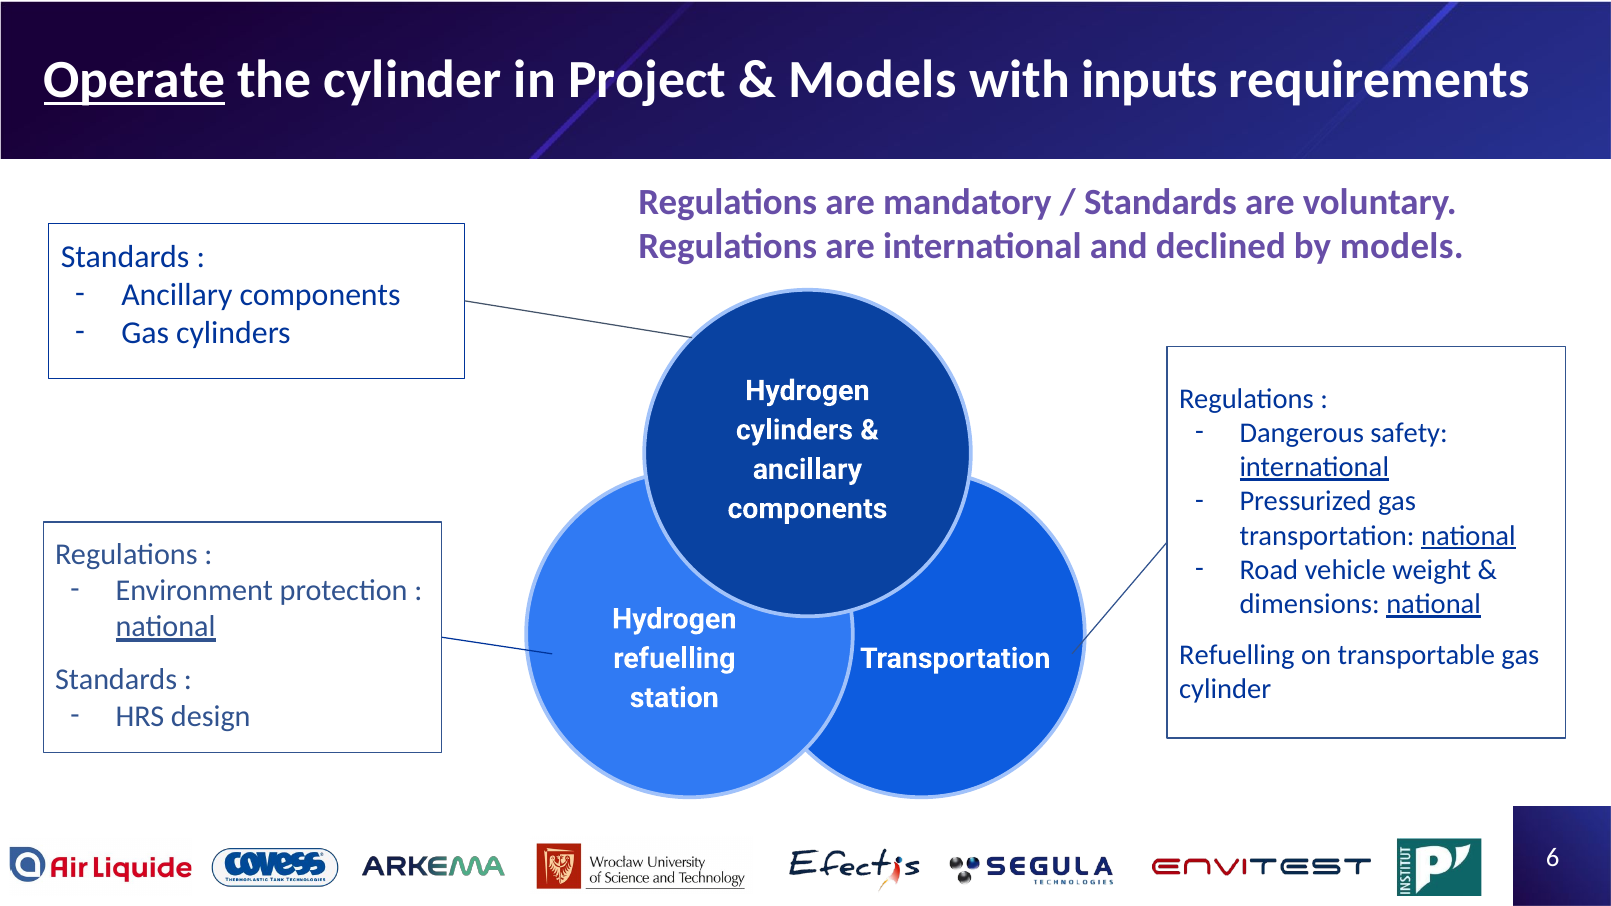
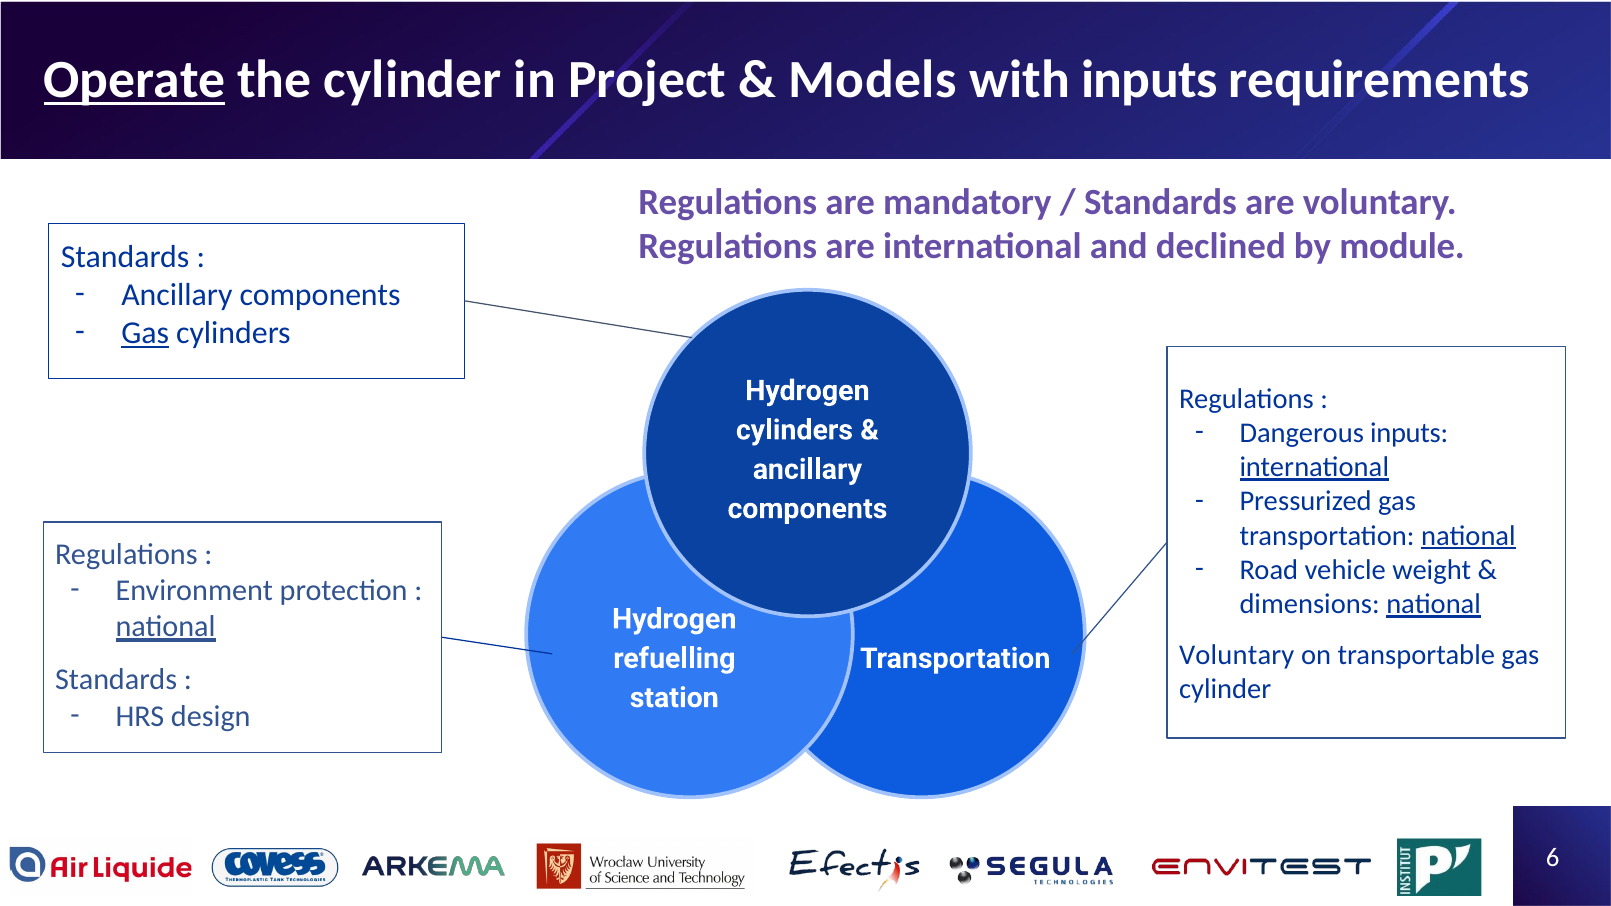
by models: models -> module
Gas at (145, 333) underline: none -> present
Dangerous safety: safety -> inputs
Refuelling at (1237, 655): Refuelling -> Voluntary
